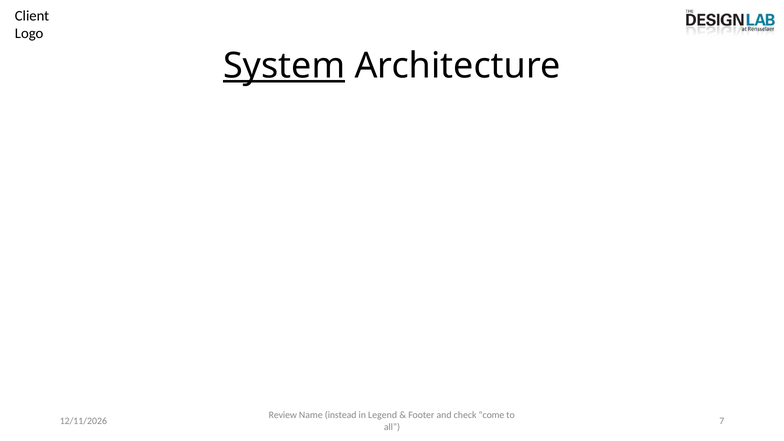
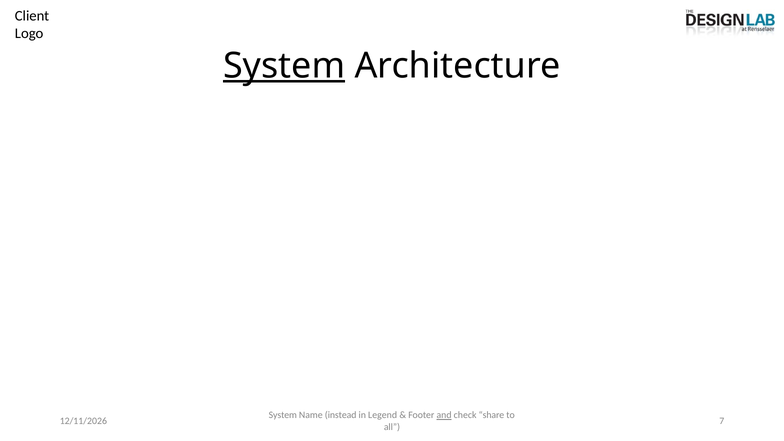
Review at (283, 415): Review -> System
and underline: none -> present
come: come -> share
